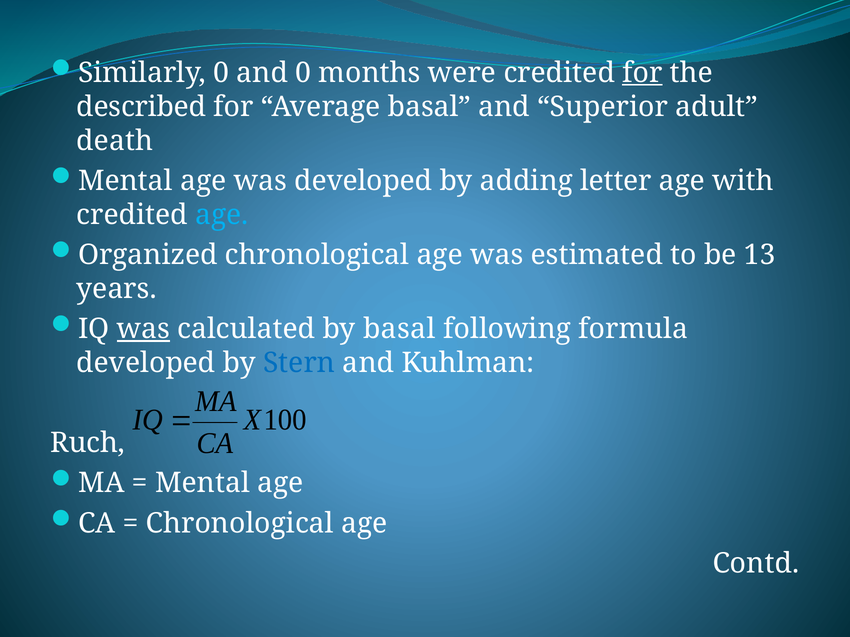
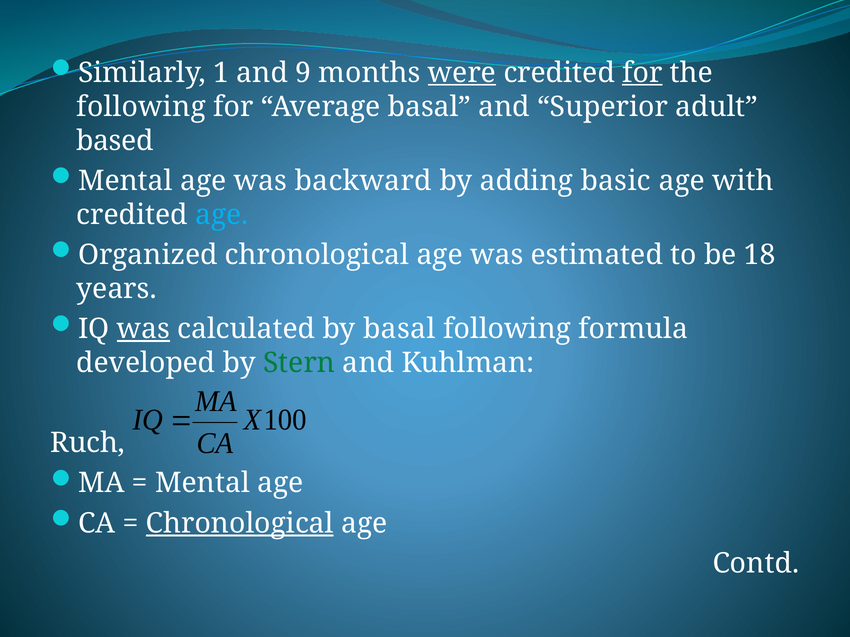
Similarly 0: 0 -> 1
and 0: 0 -> 9
were underline: none -> present
described at (141, 107): described -> following
death: death -> based
was developed: developed -> backward
letter: letter -> basic
13: 13 -> 18
Stern colour: blue -> green
Chronological at (240, 524) underline: none -> present
